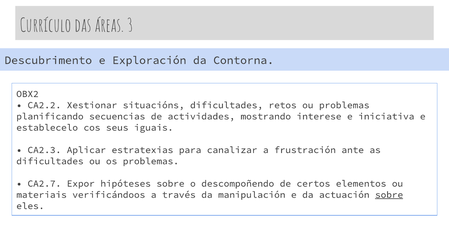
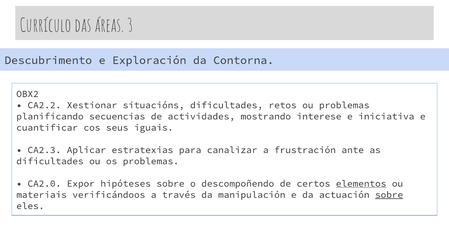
establecelo: establecelo -> cuantificar
CA2.7: CA2.7 -> CA2.0
elementos underline: none -> present
